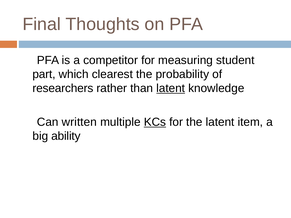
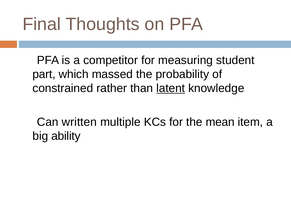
clearest: clearest -> massed
researchers: researchers -> constrained
KCs underline: present -> none
the latent: latent -> mean
